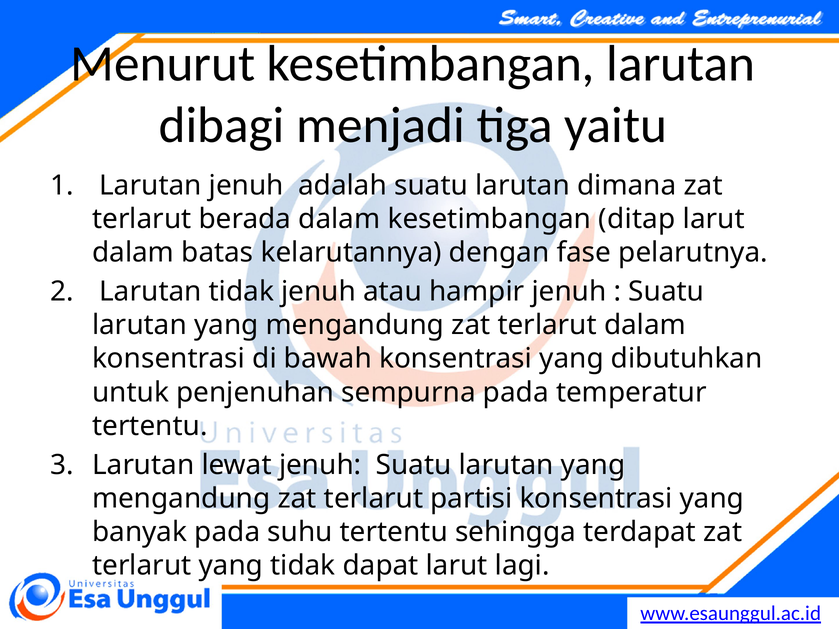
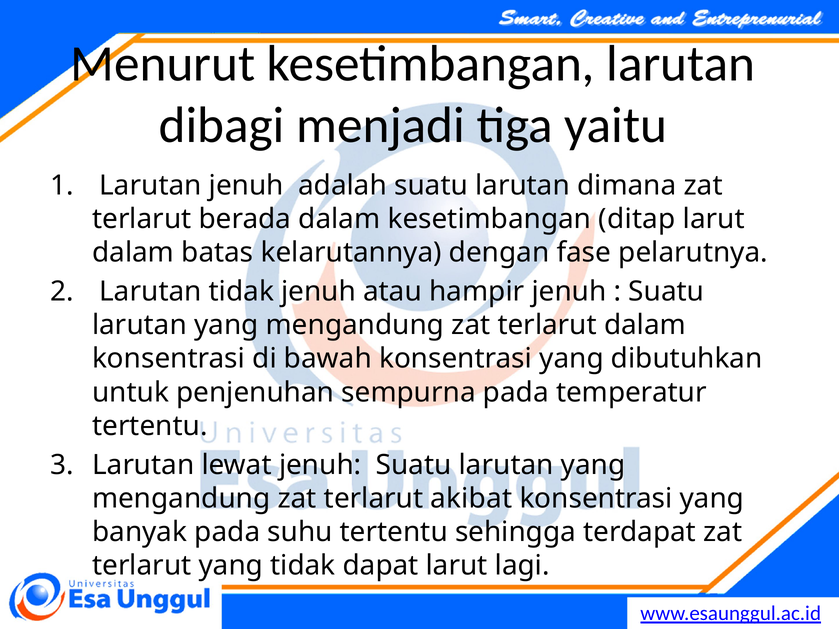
partisi: partisi -> akibat
